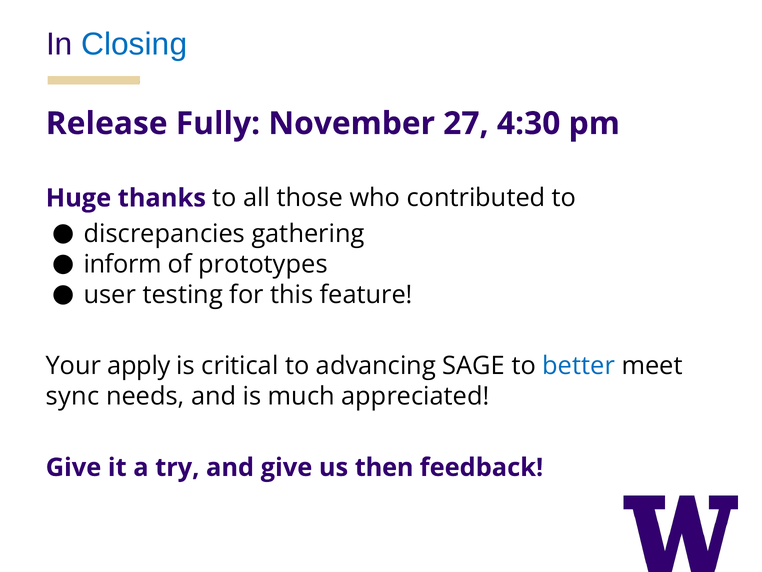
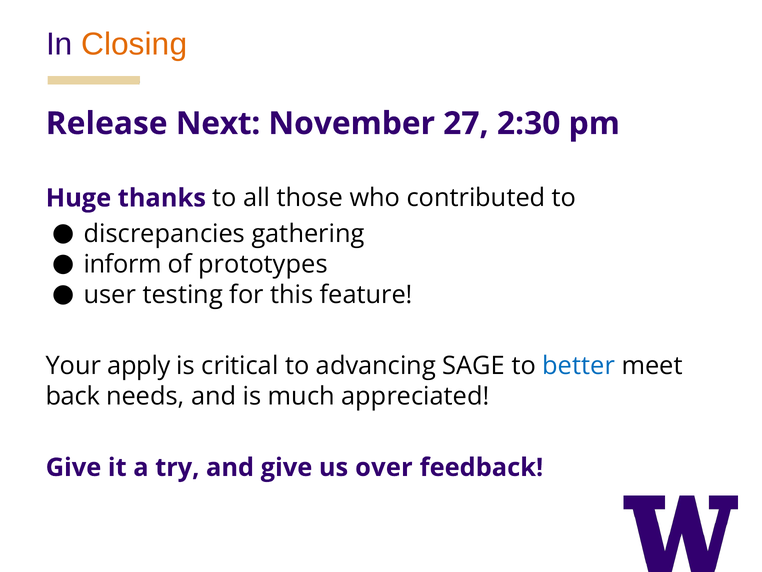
Closing colour: blue -> orange
Fully: Fully -> Next
4:30: 4:30 -> 2:30
sync: sync -> back
then: then -> over
